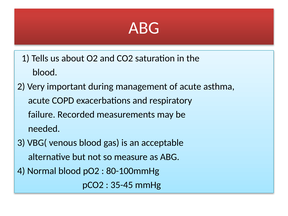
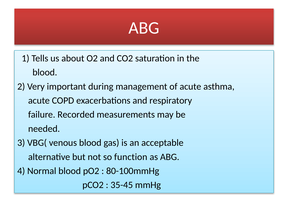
measure: measure -> function
